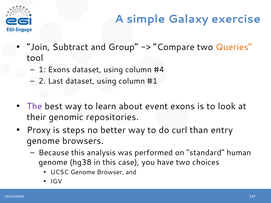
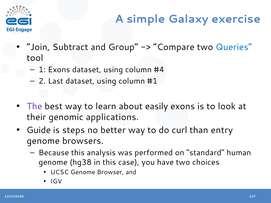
Queries colour: orange -> blue
event: event -> easily
repositories: repositories -> applications
Proxy: Proxy -> Guide
